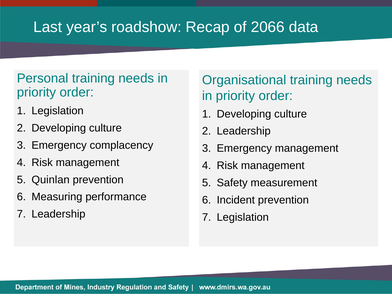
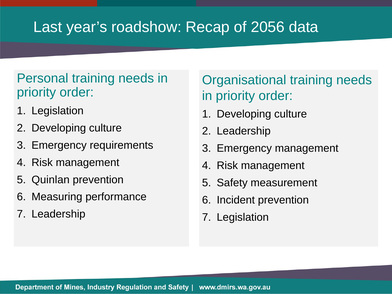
2066: 2066 -> 2056
complacency: complacency -> requirements
